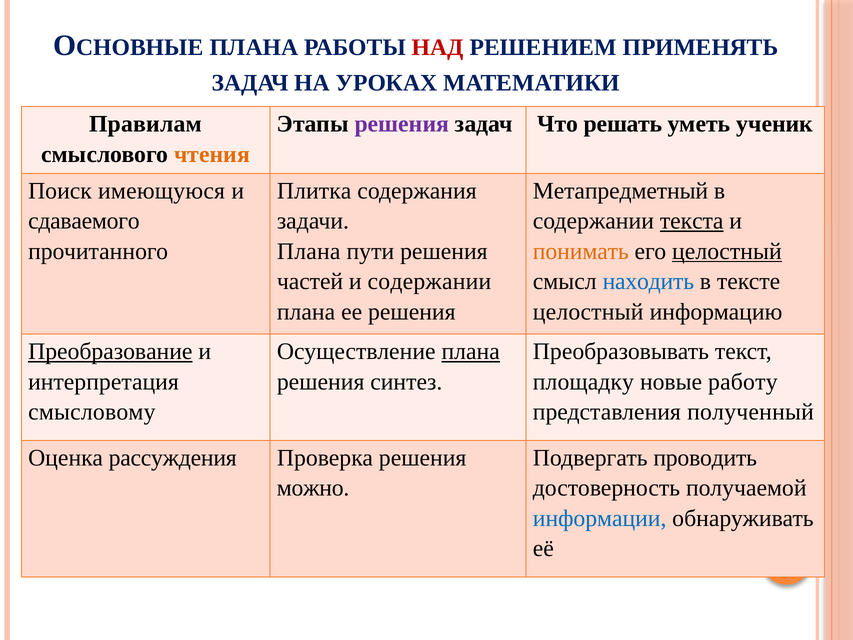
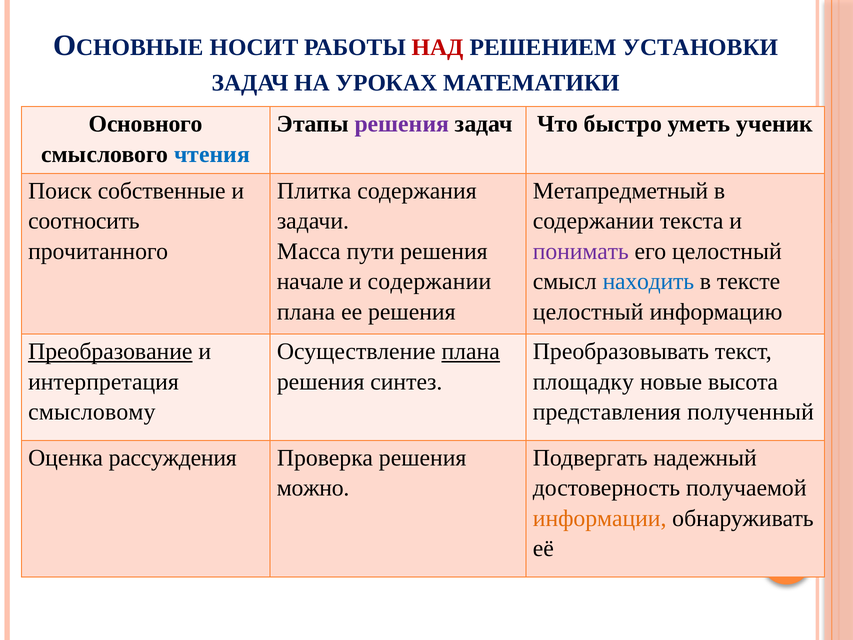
ПЛАНА at (254, 47): ПЛАНА -> НОСИТ
ПРИМЕНЯТЬ: ПРИМЕНЯТЬ -> УСТАНОВКИ
Правилам: Правилам -> Основного
решать: решать -> быстро
чтения colour: orange -> blue
имеющуюся: имеющуюся -> собственные
сдаваемого: сдаваемого -> соотносить
текста underline: present -> none
Плана at (309, 251): Плана -> Масса
понимать colour: orange -> purple
целостный at (727, 251) underline: present -> none
частей: частей -> начале
работу: работу -> высота
проводить: проводить -> надежный
информации colour: blue -> orange
